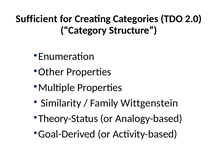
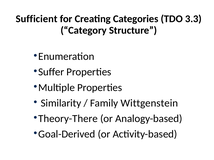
2.0: 2.0 -> 3.3
Other: Other -> Suffer
Theory-Status: Theory-Status -> Theory-There
